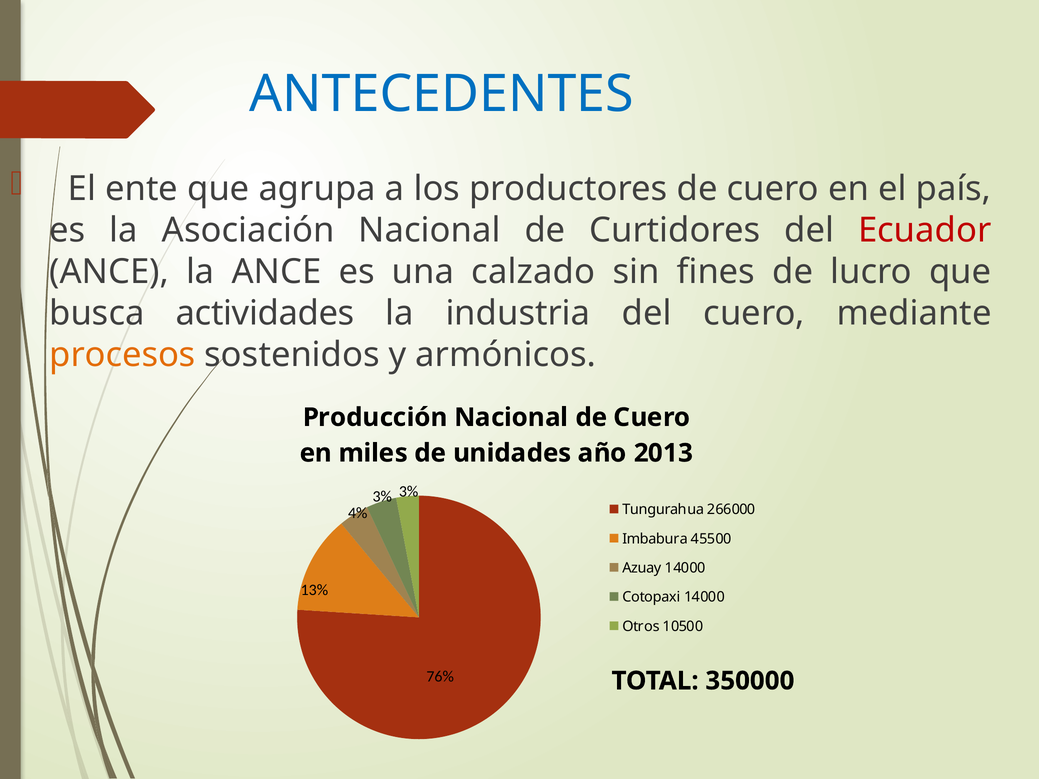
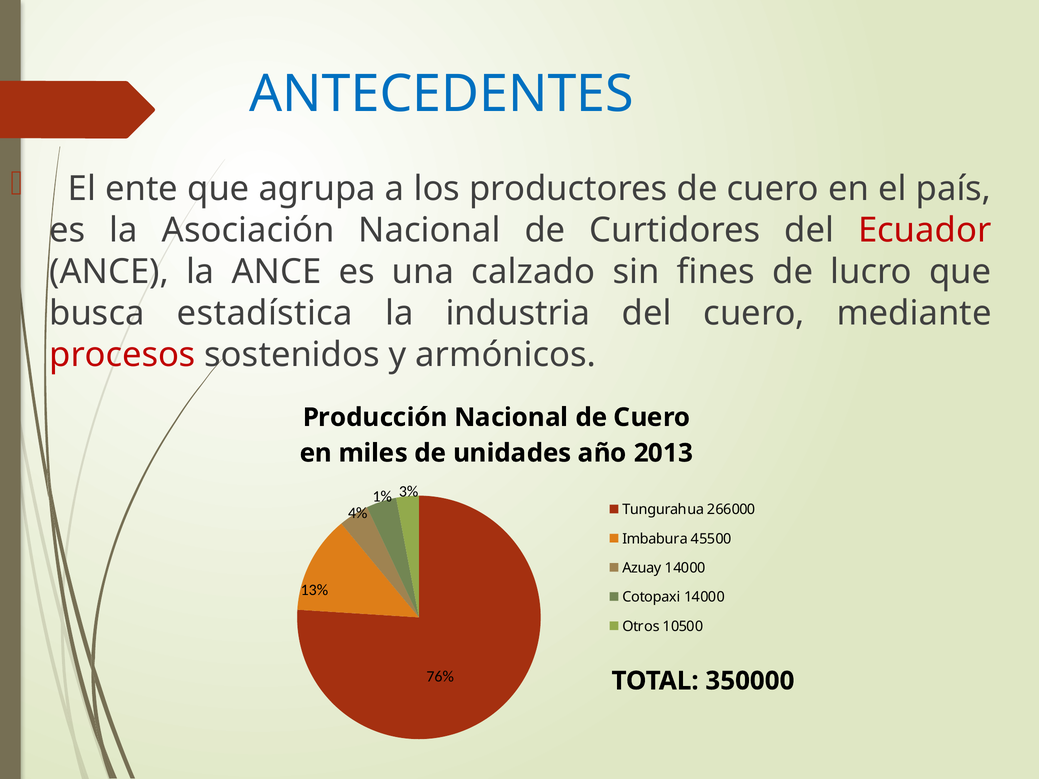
actividades: actividades -> estadística
procesos colour: orange -> red
3% at (382, 497): 3% -> 1%
